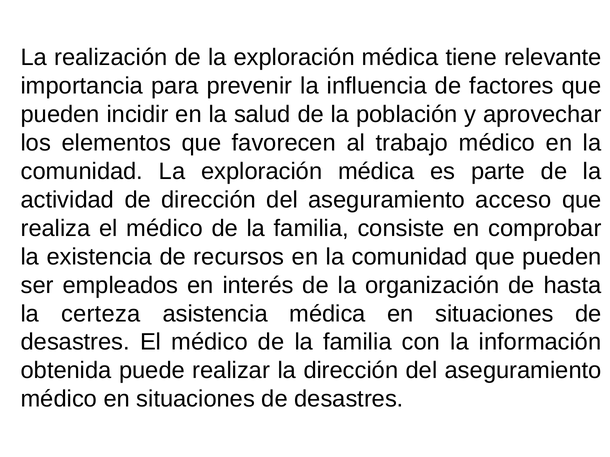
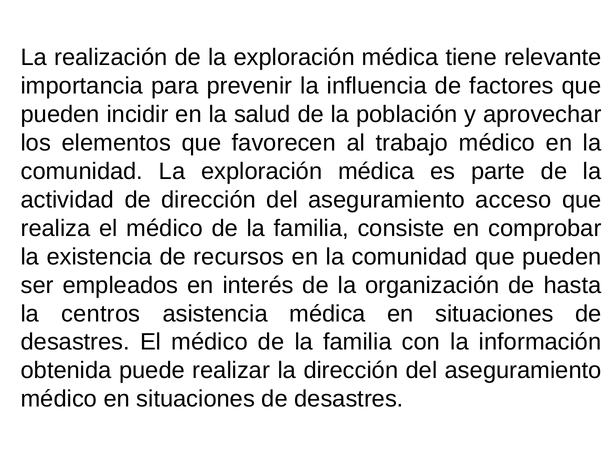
certeza: certeza -> centros
